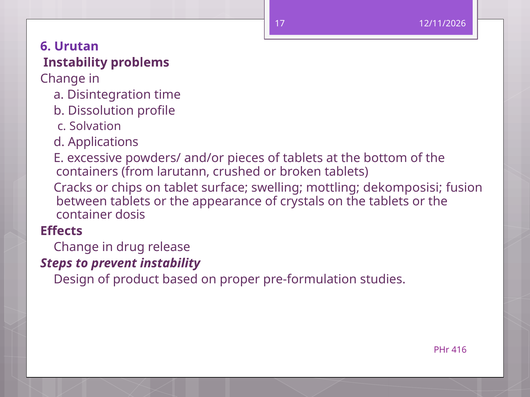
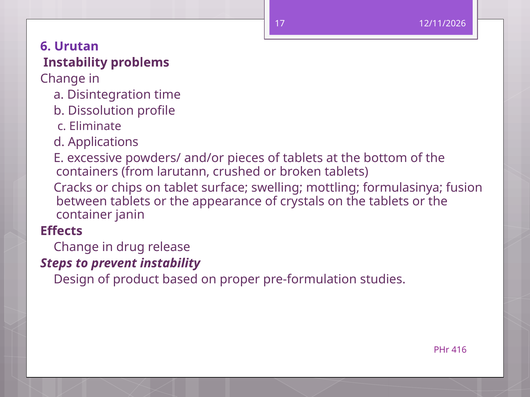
Solvation: Solvation -> Eliminate
dekomposisi: dekomposisi -> formulasinya
dosis: dosis -> janin
